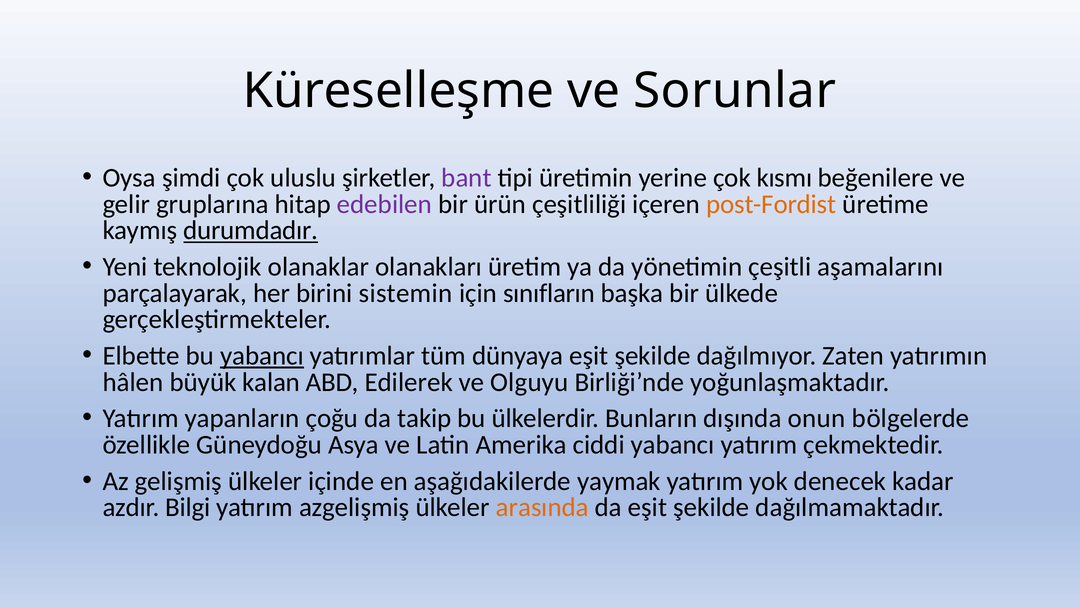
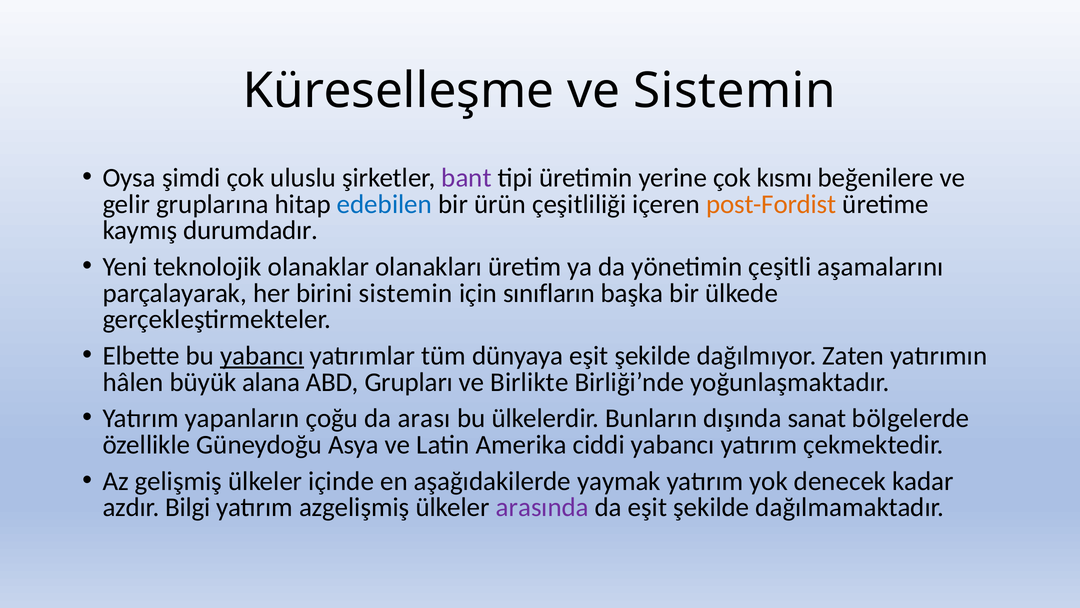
ve Sorunlar: Sorunlar -> Sistemin
edebilen colour: purple -> blue
durumdadır underline: present -> none
kalan: kalan -> alana
Edilerek: Edilerek -> Grupları
Olguyu: Olguyu -> Birlikte
takip: takip -> arası
onun: onun -> sanat
arasında colour: orange -> purple
